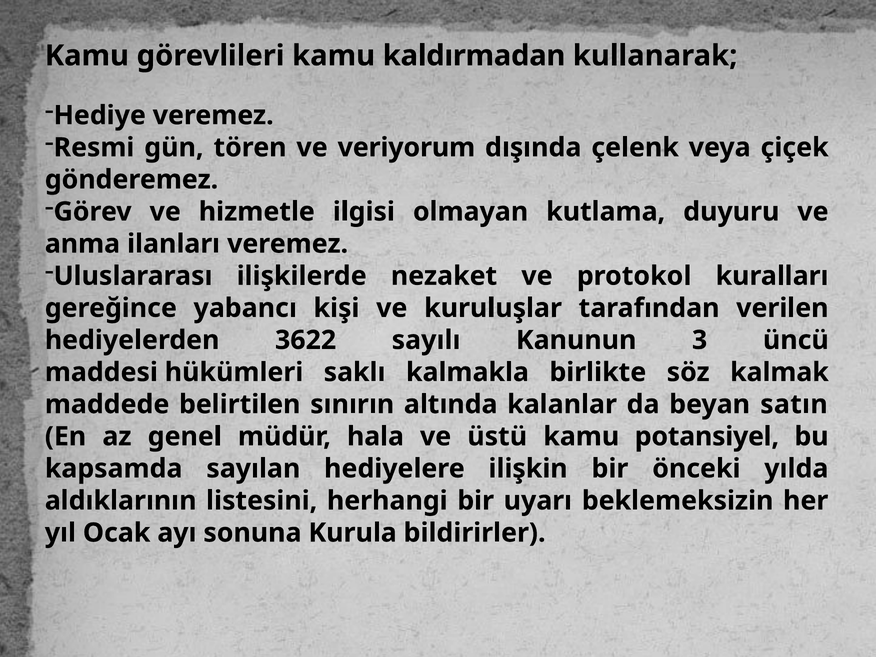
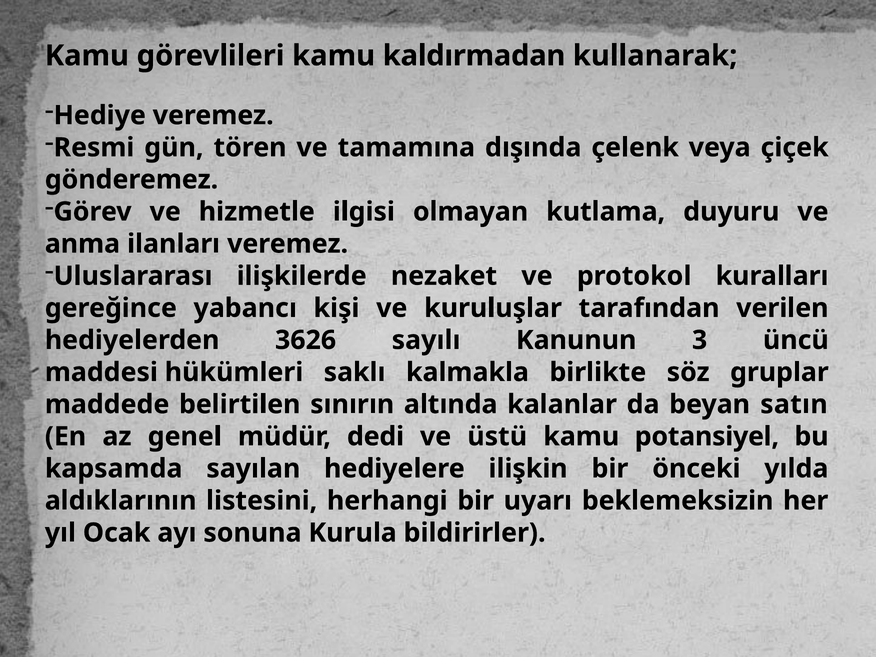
veriyorum: veriyorum -> tamamına
3622: 3622 -> 3626
kalmak: kalmak -> gruplar
hala: hala -> dedi
